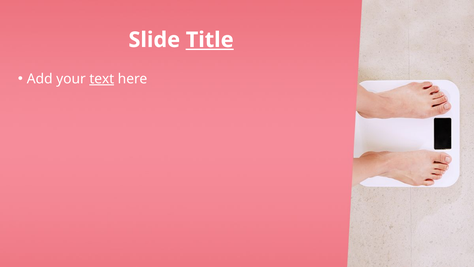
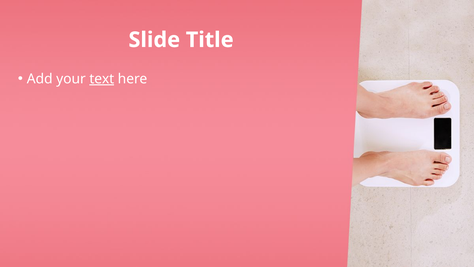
Title underline: present -> none
